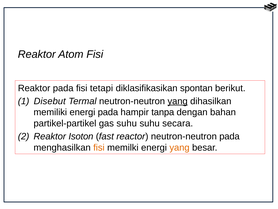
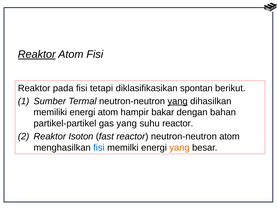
Reaktor at (37, 54) underline: none -> present
Disebut: Disebut -> Sumber
energi pada: pada -> atom
tanpa: tanpa -> bakar
gas suhu: suhu -> yang
suhu secara: secara -> reactor
neutron-neutron pada: pada -> atom
fisi at (99, 147) colour: orange -> blue
